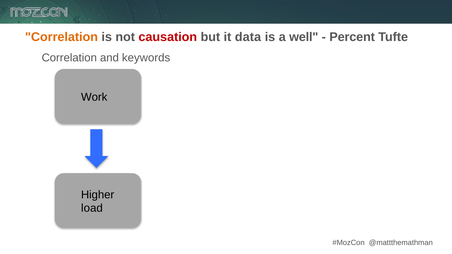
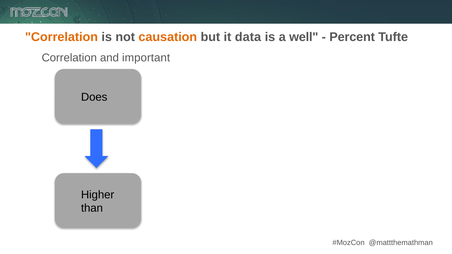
causation colour: red -> orange
keywords: keywords -> important
Work: Work -> Does
load: load -> than
